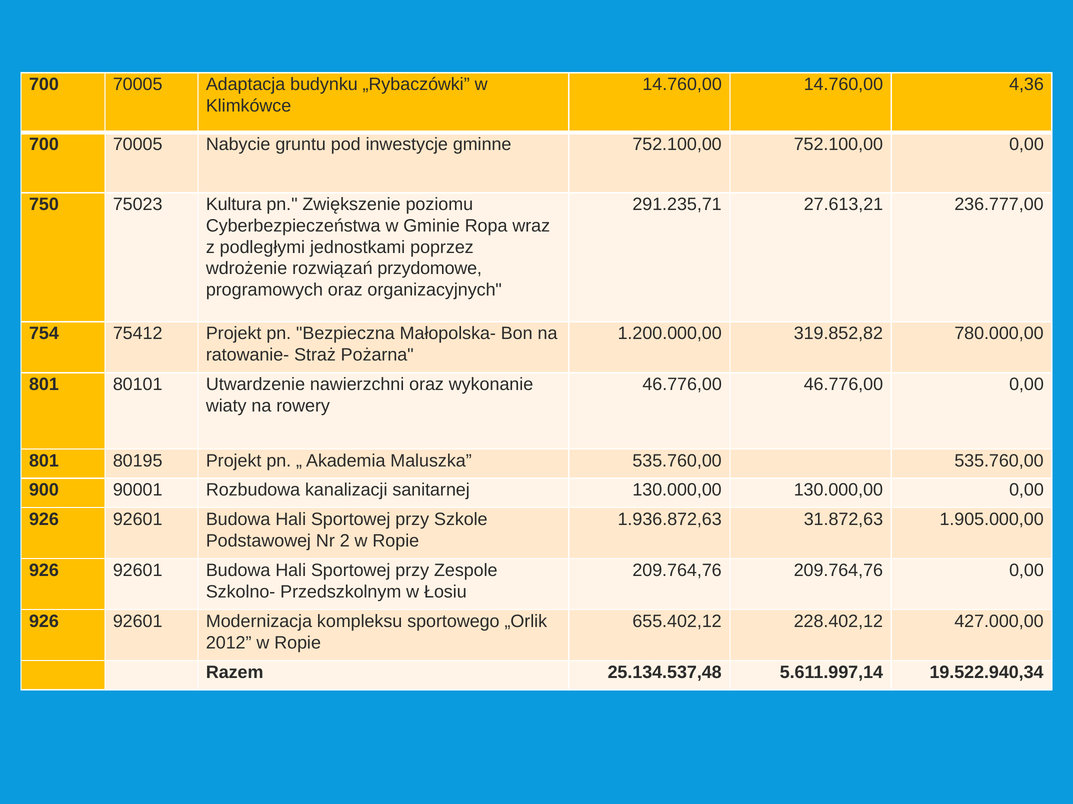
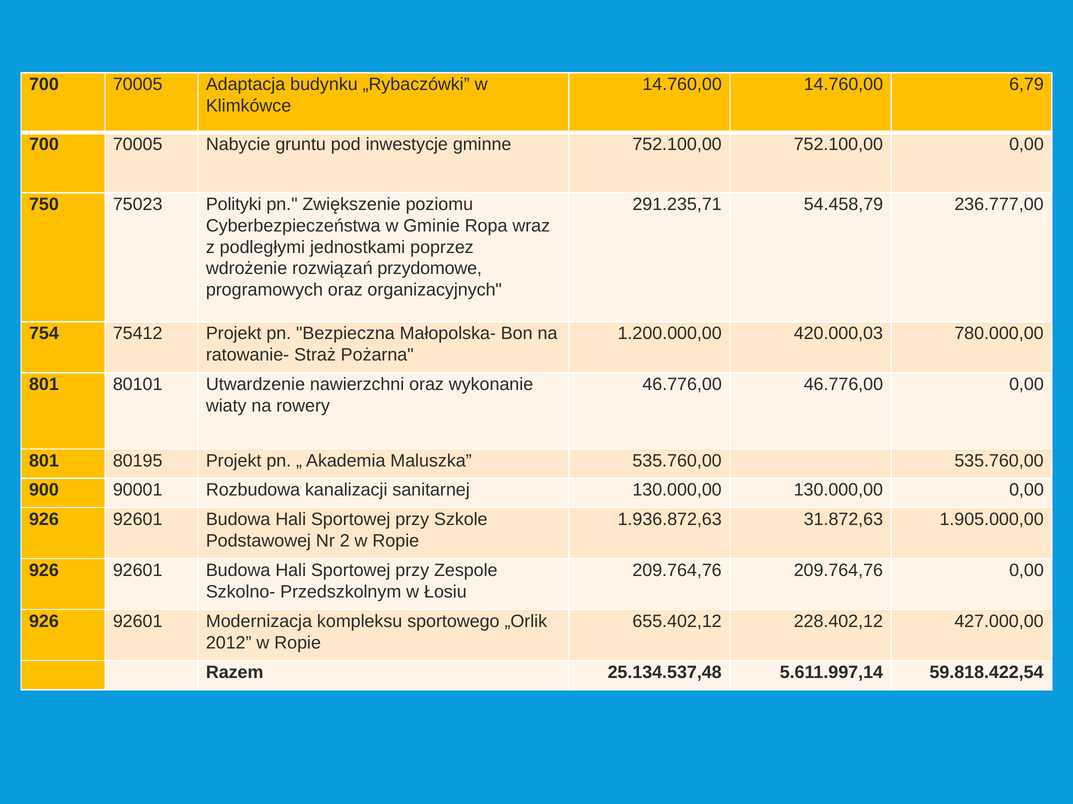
4,36: 4,36 -> 6,79
Kultura: Kultura -> Polityki
27.613,21: 27.613,21 -> 54.458,79
319.852,82: 319.852,82 -> 420.000,03
19.522.940,34: 19.522.940,34 -> 59.818.422,54
